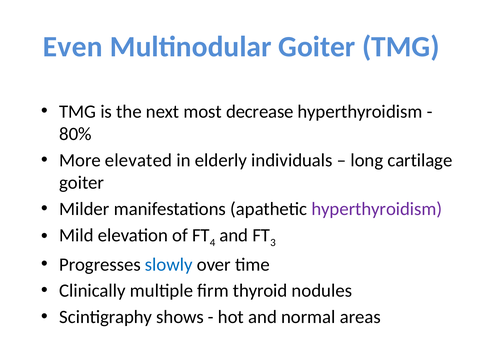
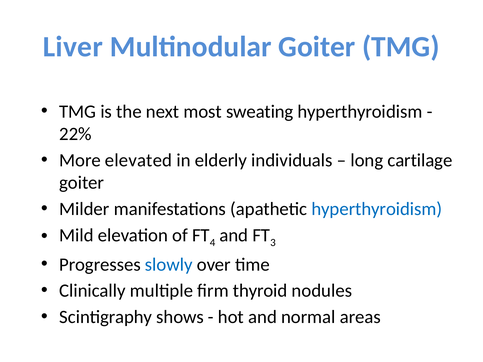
Even: Even -> Liver
decrease: decrease -> sweating
80%: 80% -> 22%
hyperthyroidism at (377, 209) colour: purple -> blue
